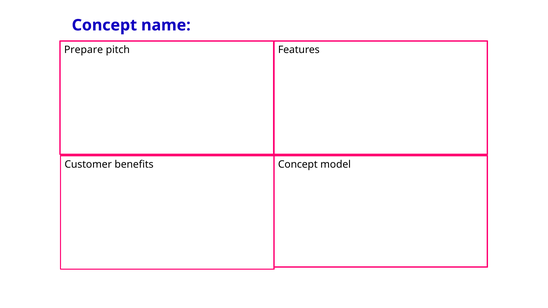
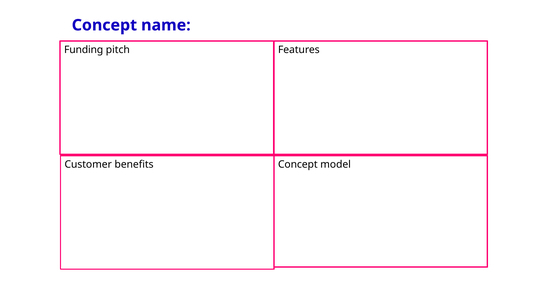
Prepare: Prepare -> Funding
